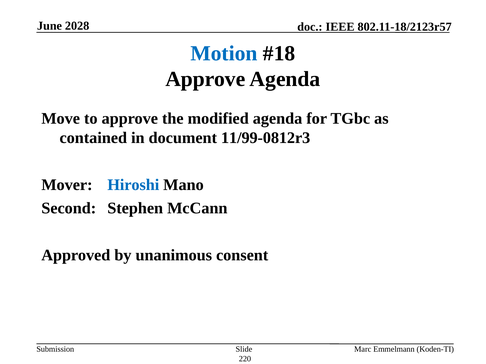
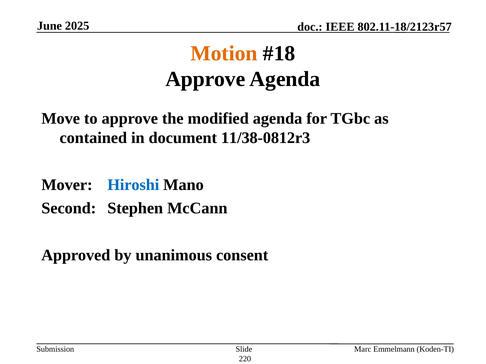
2028: 2028 -> 2025
Motion colour: blue -> orange
11/99-0812r3: 11/99-0812r3 -> 11/38-0812r3
